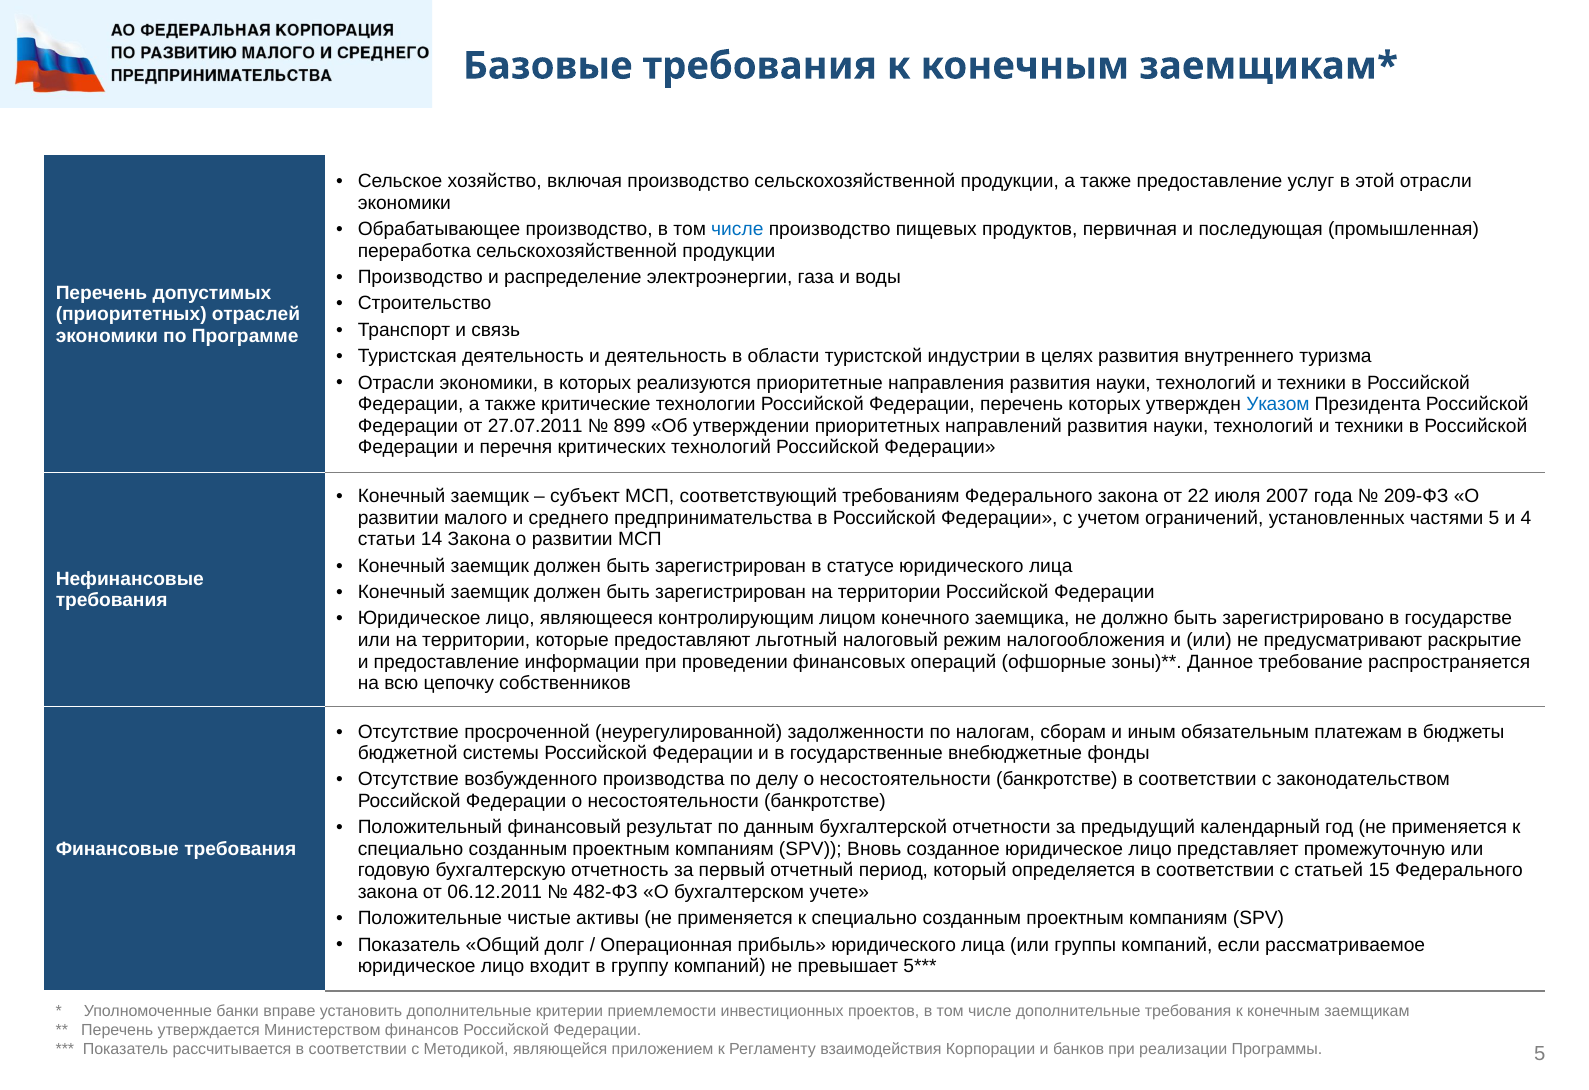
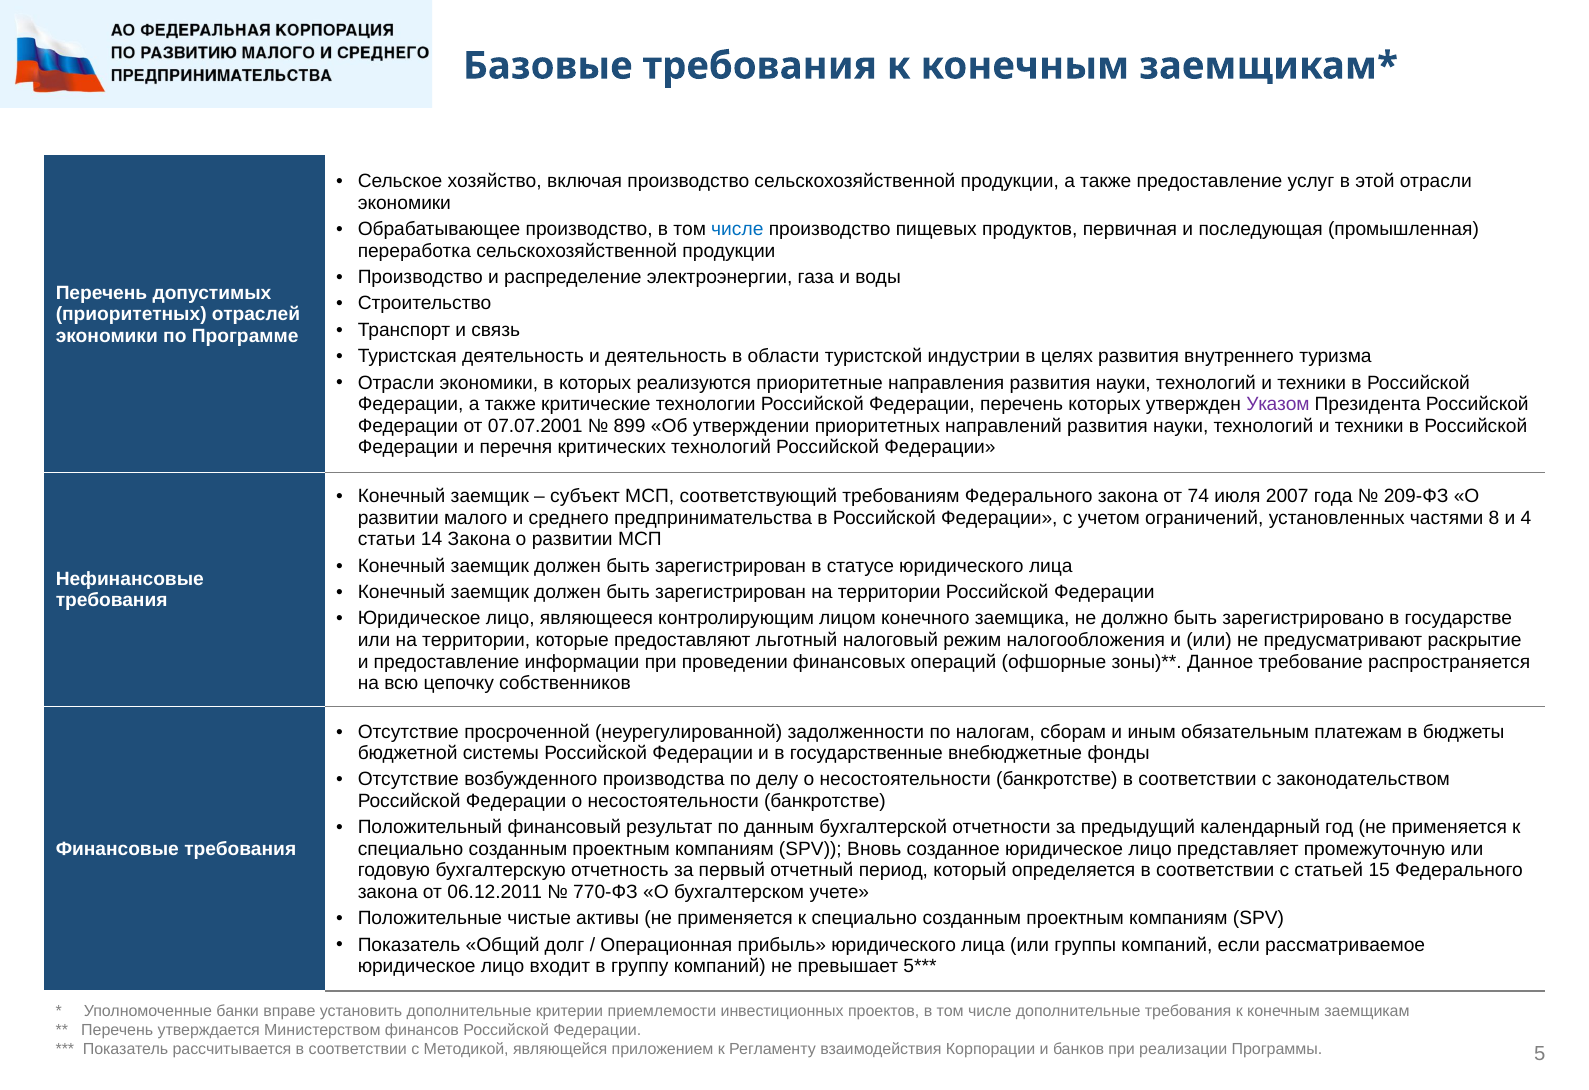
Указом colour: blue -> purple
27.07.2011: 27.07.2011 -> 07.07.2001
22: 22 -> 74
частями 5: 5 -> 8
482-ФЗ: 482-ФЗ -> 770-ФЗ
